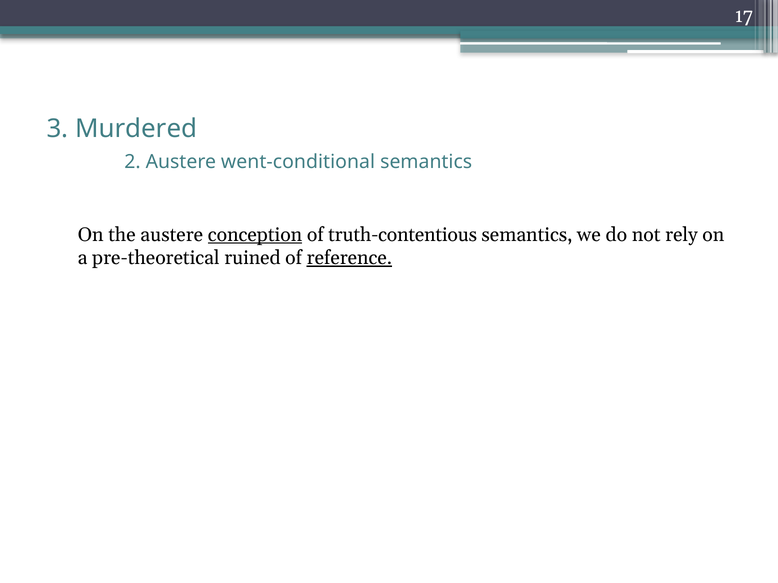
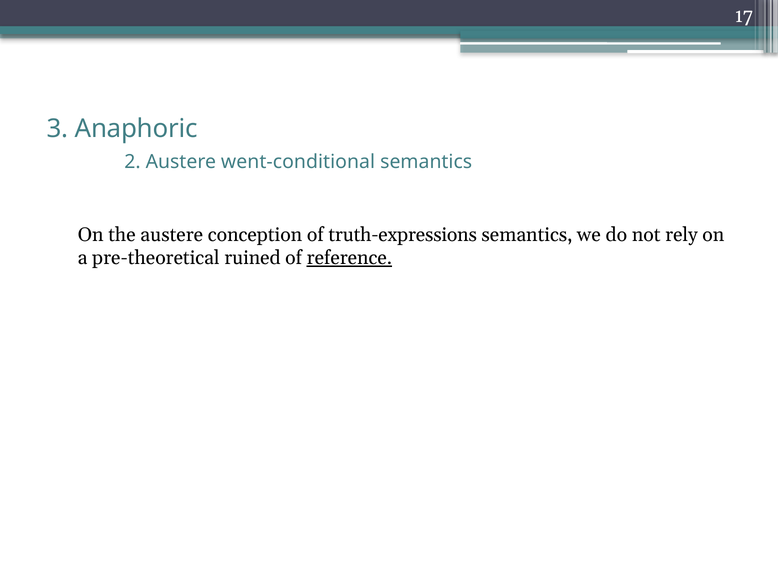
Murdered: Murdered -> Anaphoric
conception underline: present -> none
truth-contentious: truth-contentious -> truth-expressions
